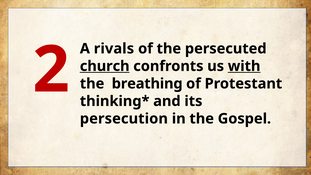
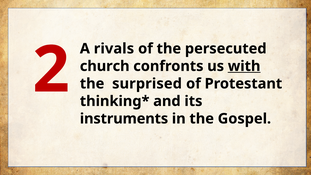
church underline: present -> none
breathing: breathing -> surprised
persecution: persecution -> instruments
